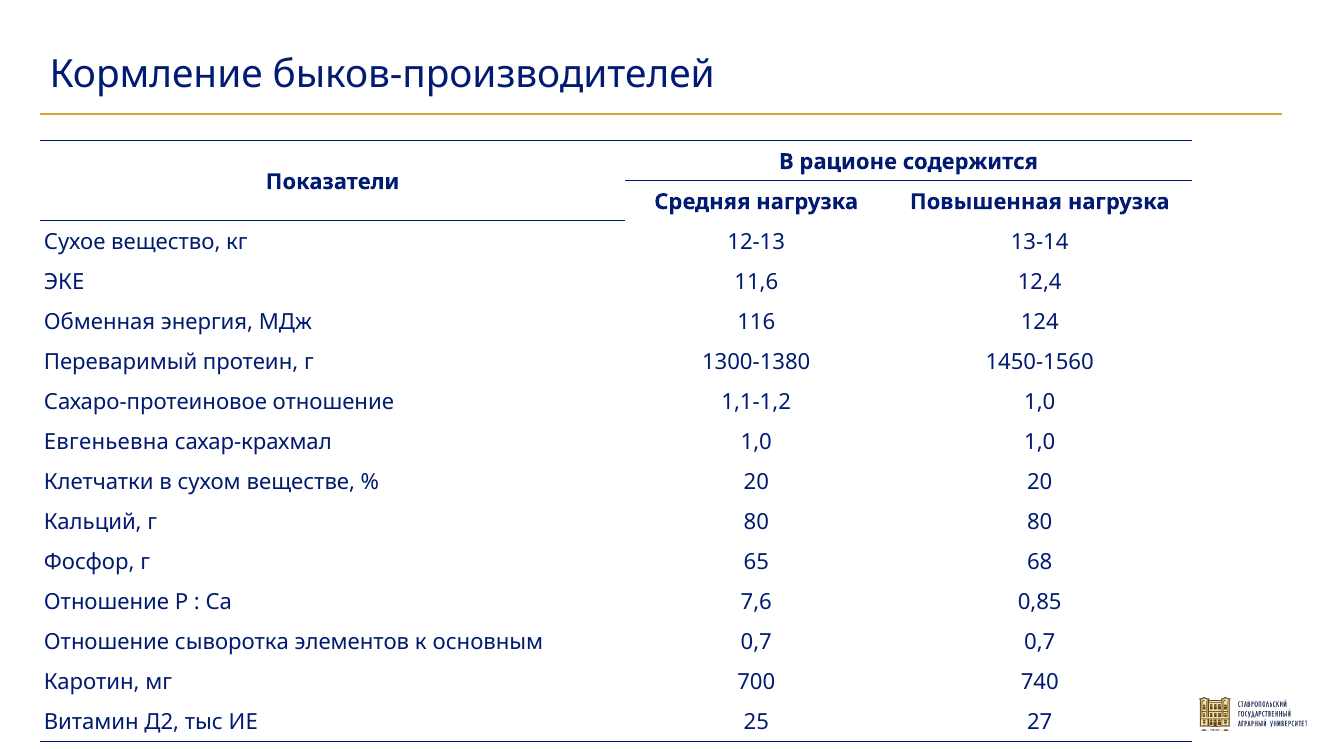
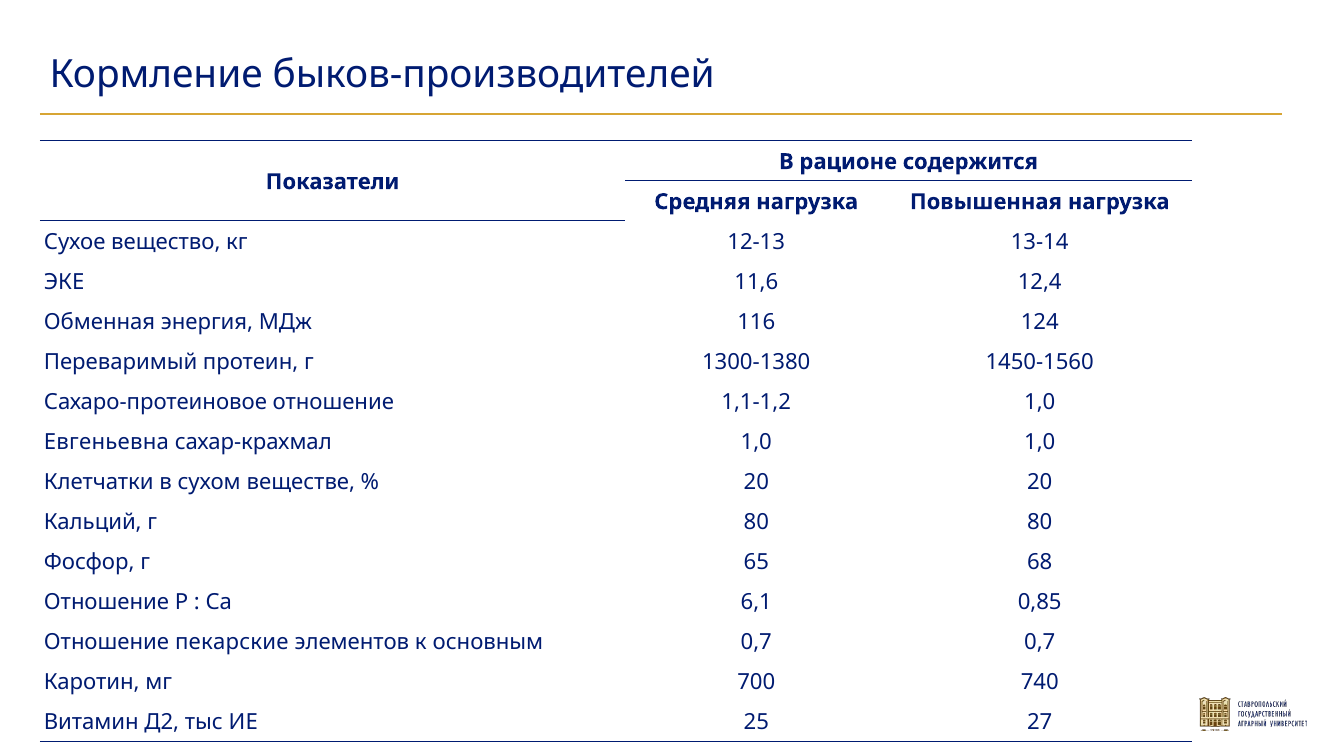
7,6: 7,6 -> 6,1
сыворотка: сыворотка -> пекарские
